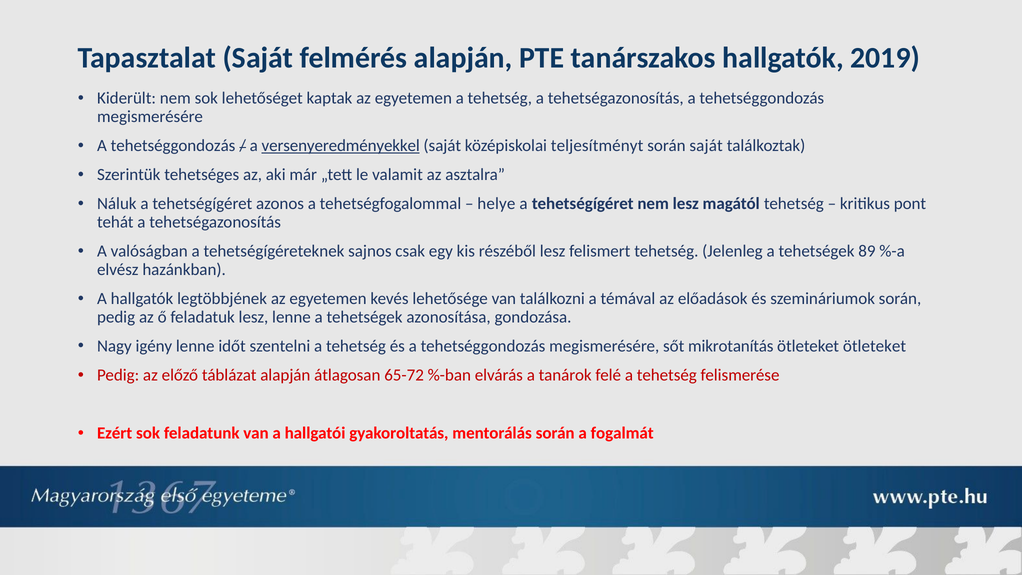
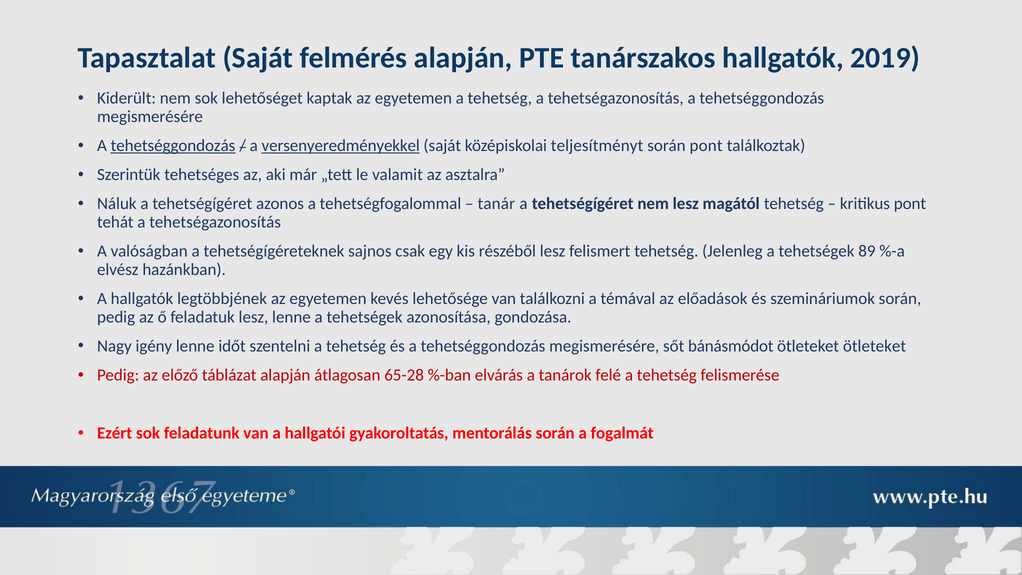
tehetséggondozás at (173, 146) underline: none -> present
során saját: saját -> pont
helye: helye -> tanár
mikrotanítás: mikrotanítás -> bánásmódot
65-72: 65-72 -> 65-28
